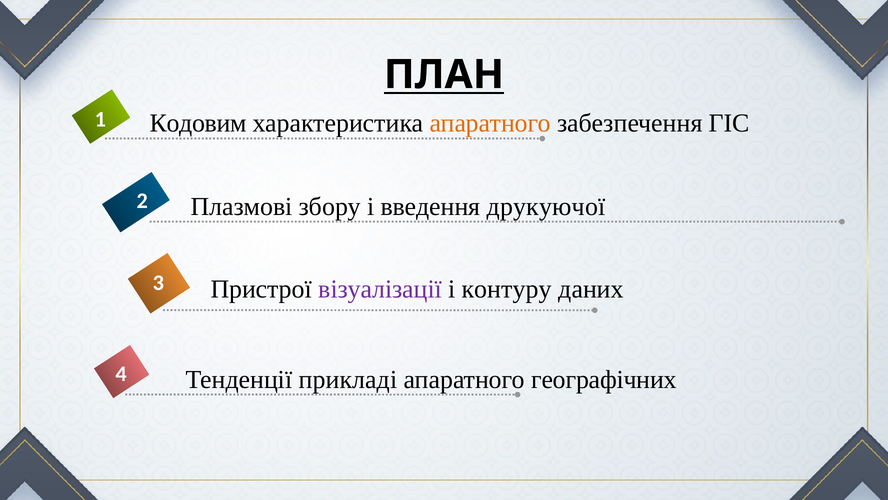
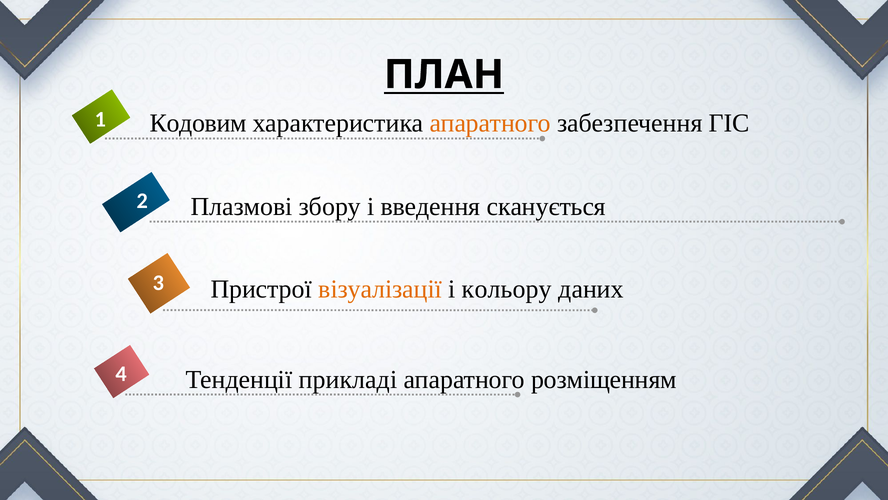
друкуючої: друкуючої -> сканується
візуалізації colour: purple -> orange
контуру: контуру -> кольору
географічних: географічних -> розміщенням
